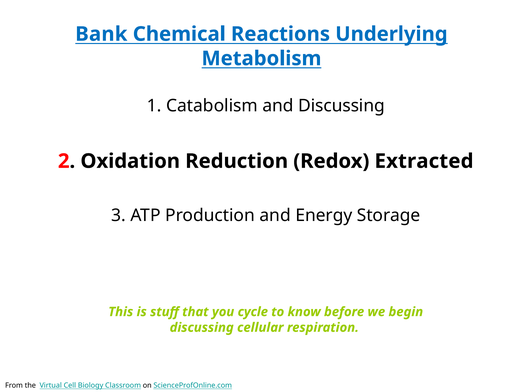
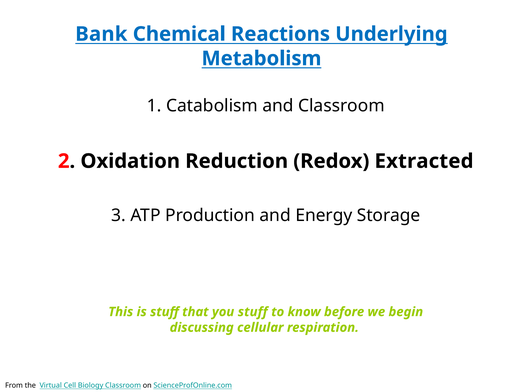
and Discussing: Discussing -> Classroom
you cycle: cycle -> stuff
